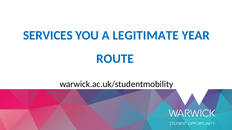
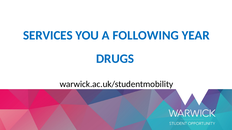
LEGITIMATE: LEGITIMATE -> FOLLOWING
ROUTE: ROUTE -> DRUGS
